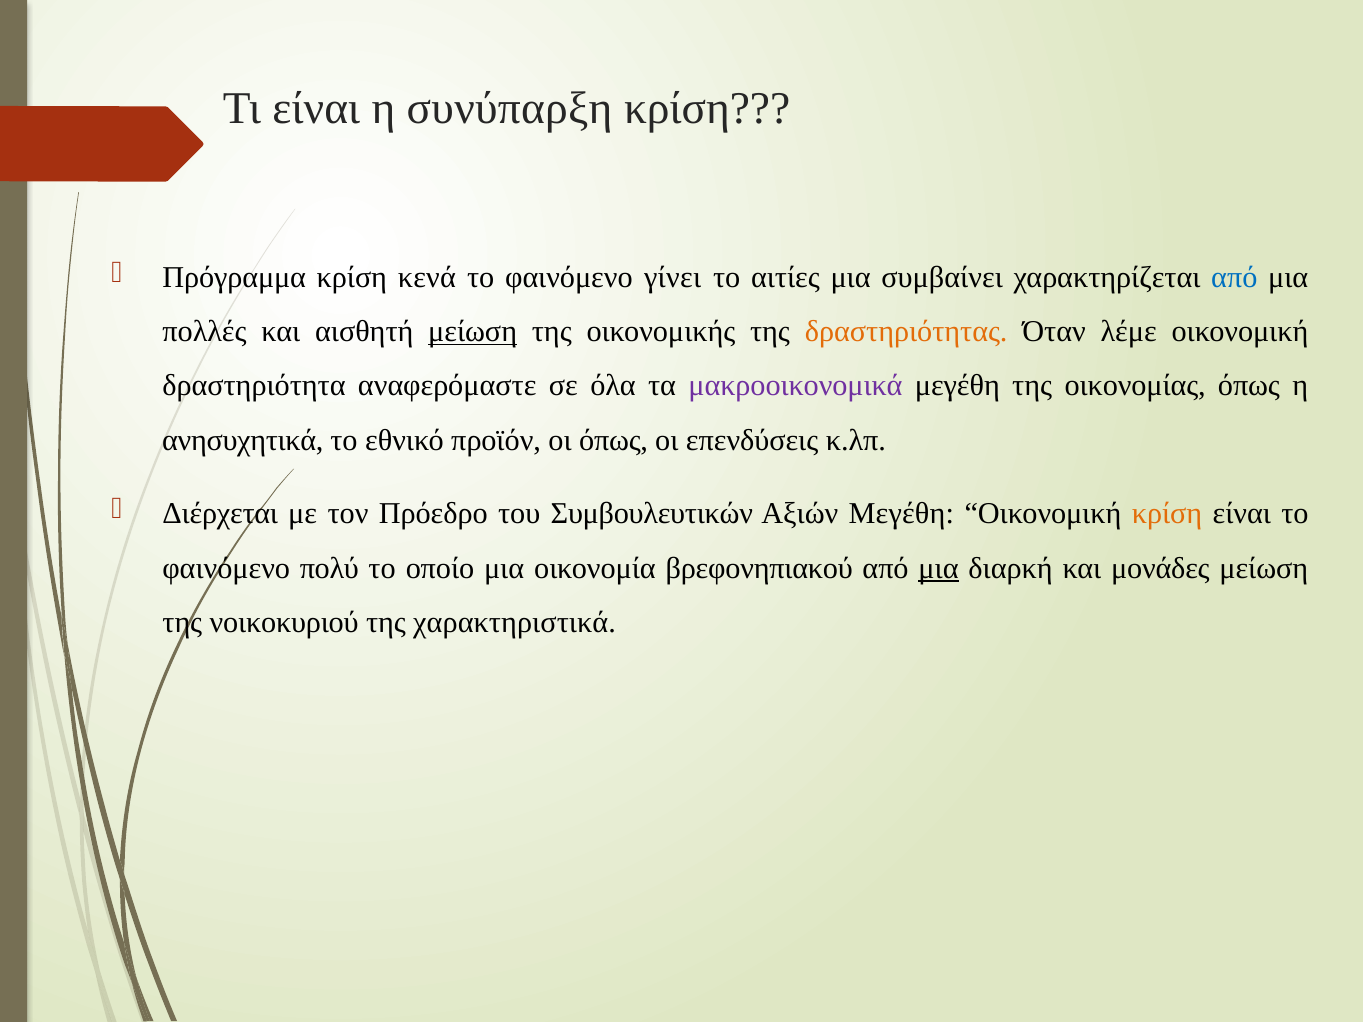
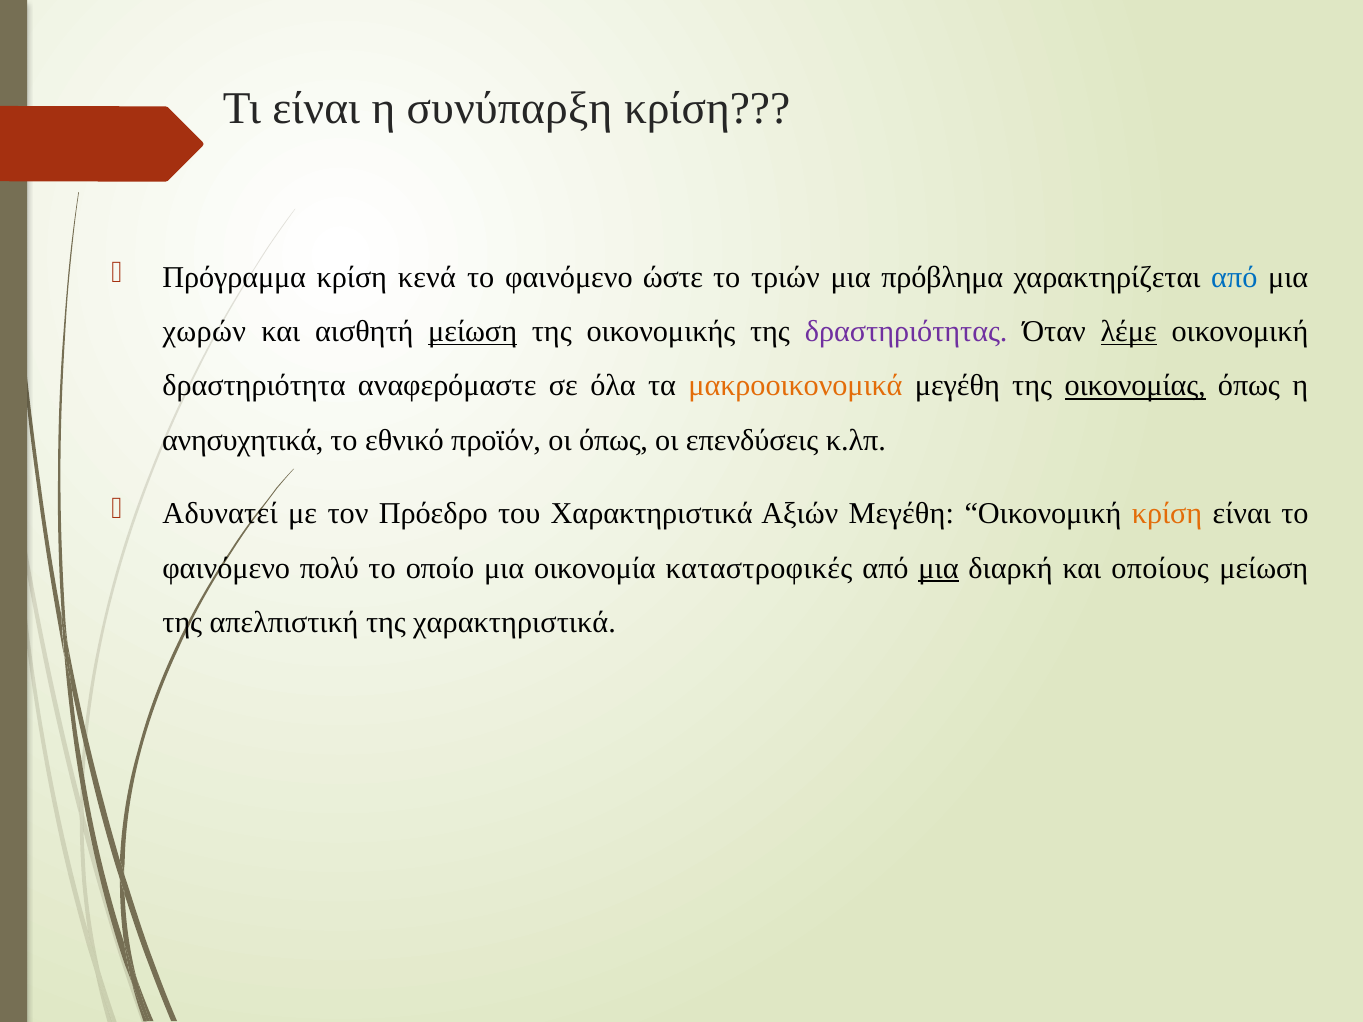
γίνει: γίνει -> ώστε
αιτίες: αιτίες -> τριών
συμβαίνει: συμβαίνει -> πρόβλημα
πολλές: πολλές -> χωρών
δραστηριότητας colour: orange -> purple
λέμε underline: none -> present
μακροοικονομικά colour: purple -> orange
οικονομίας underline: none -> present
Διέρχεται: Διέρχεται -> Αδυνατεί
του Συμβουλευτικών: Συμβουλευτικών -> Χαρακτηριστικά
βρεφονηπιακού: βρεφονηπιακού -> καταστροφικές
μονάδες: μονάδες -> οποίους
νοικοκυριού: νοικοκυριού -> απελπιστική
